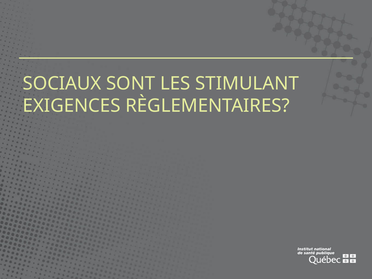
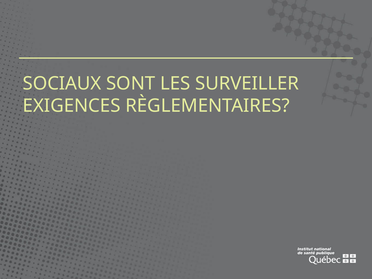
STIMULANT: STIMULANT -> SURVEILLER
